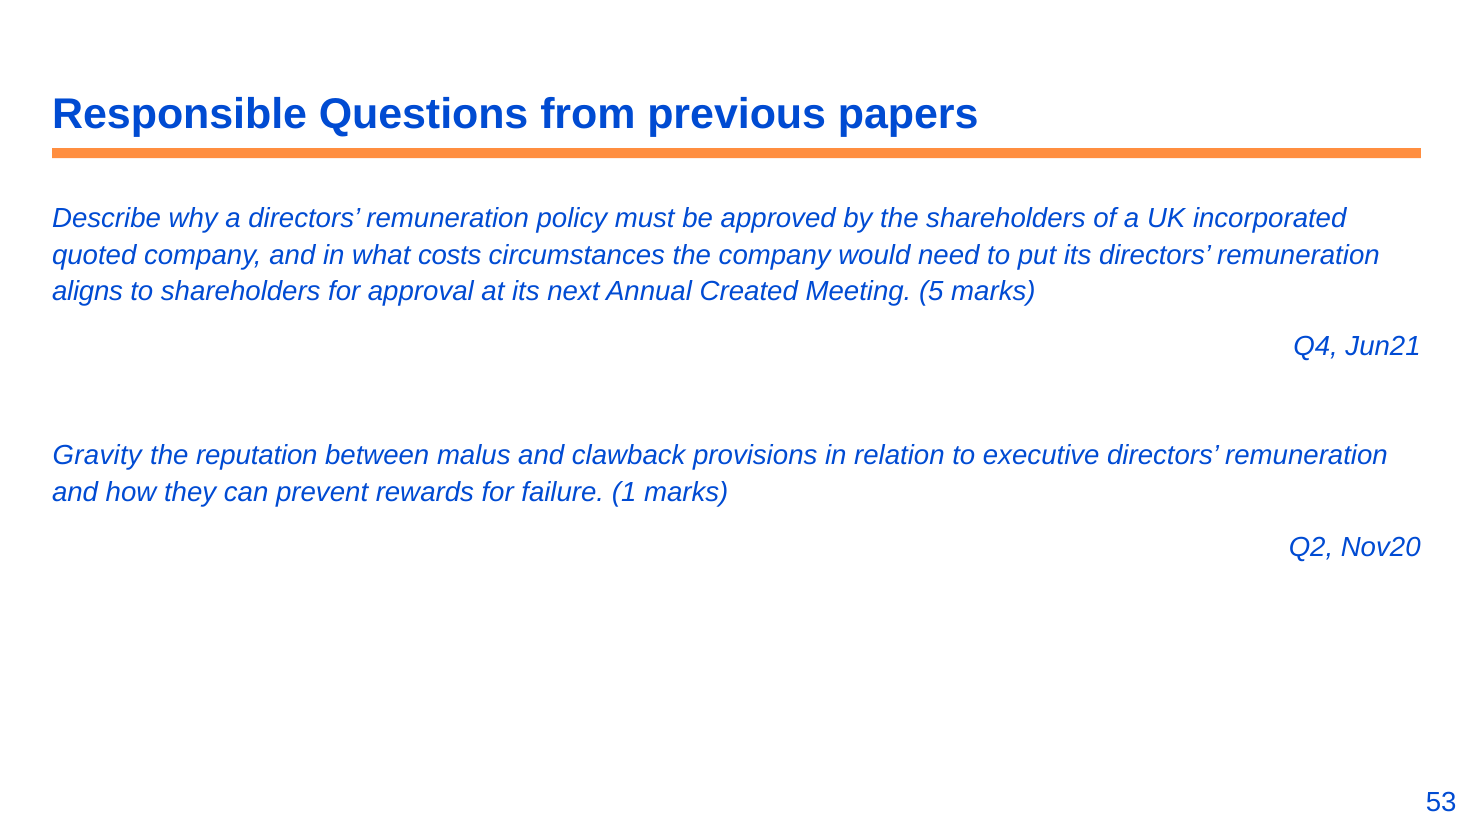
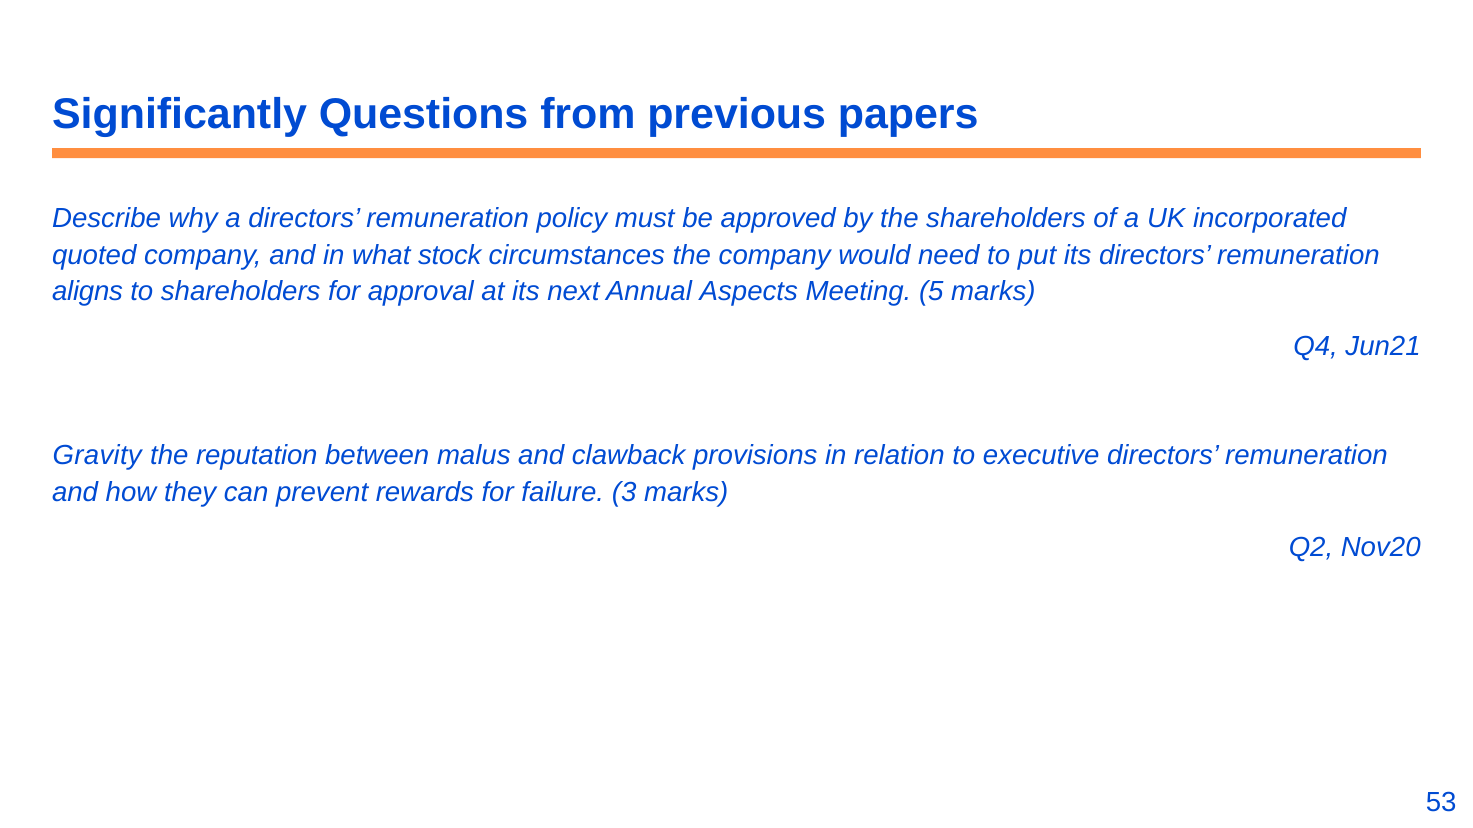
Responsible: Responsible -> Significantly
costs: costs -> stock
Created: Created -> Aspects
1: 1 -> 3
